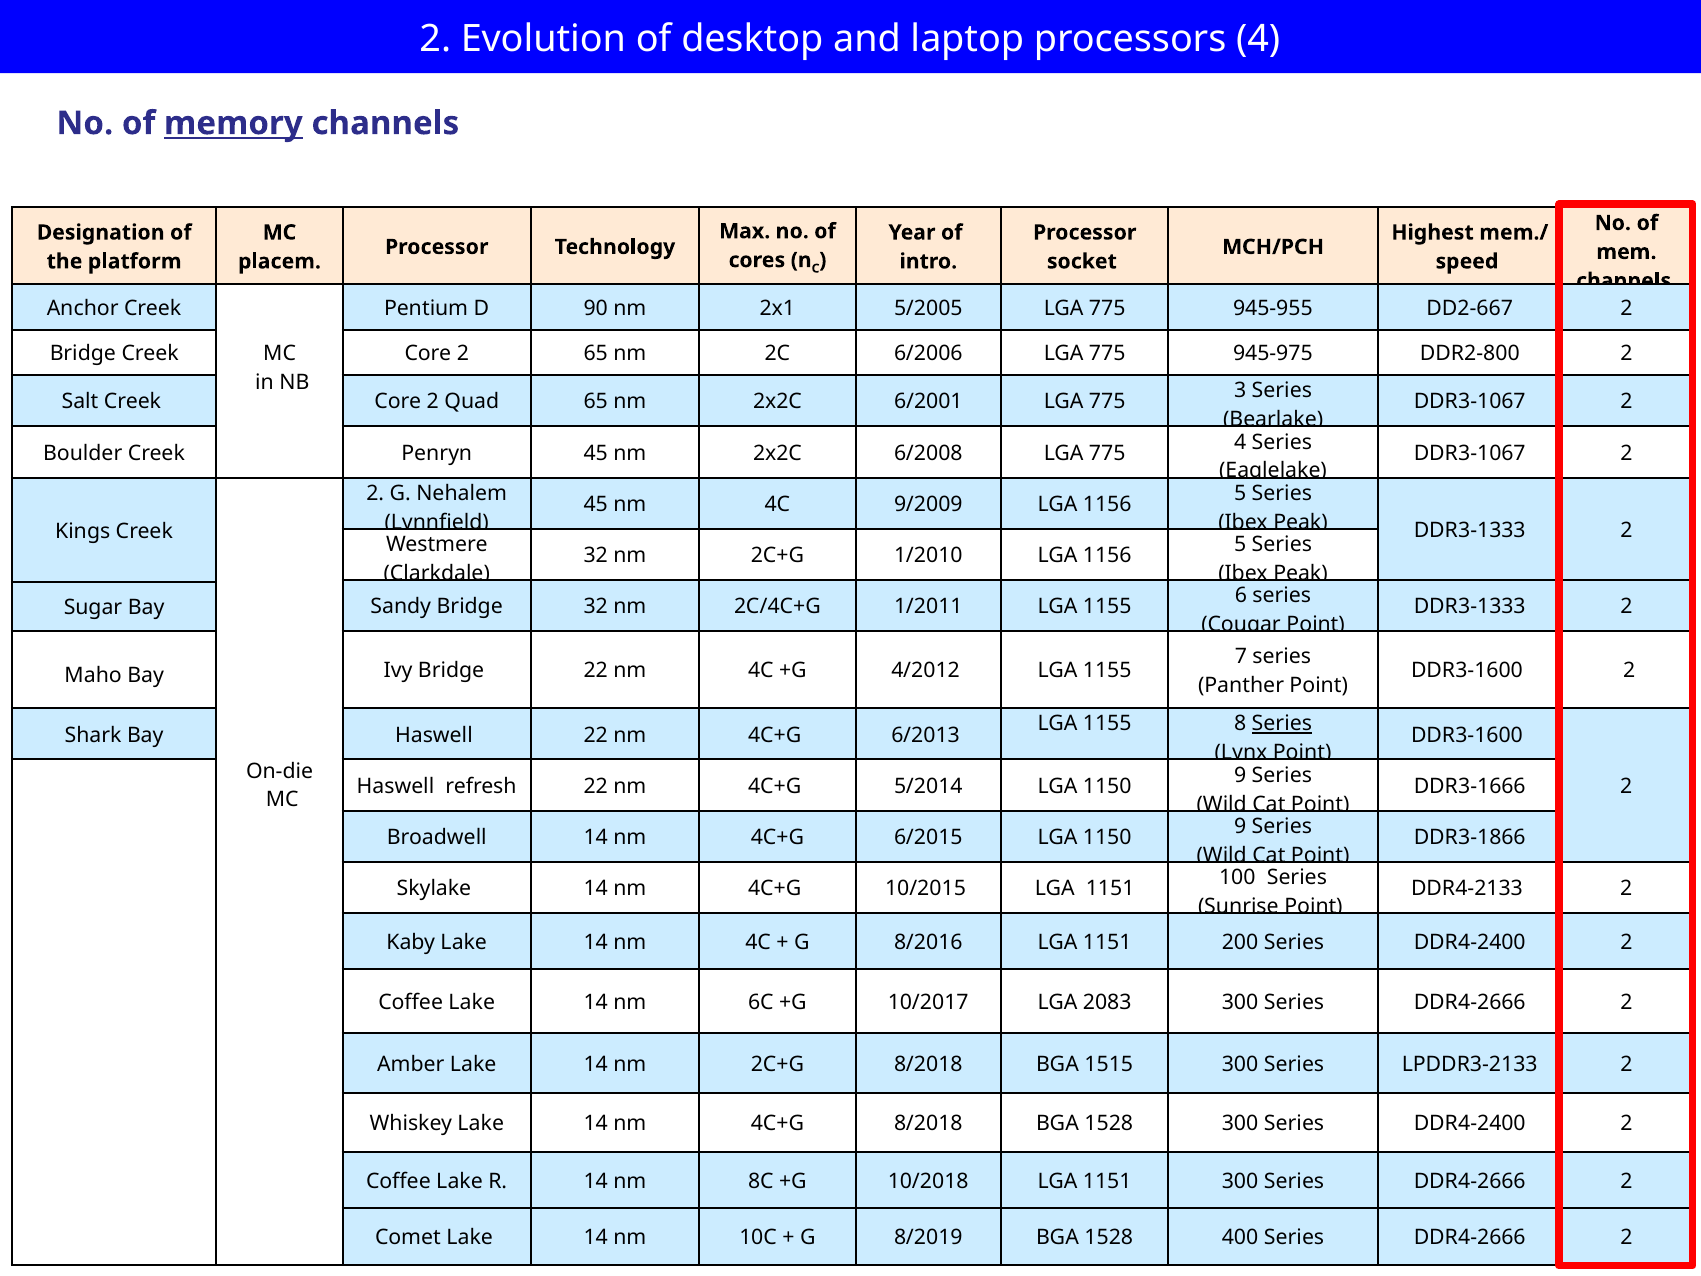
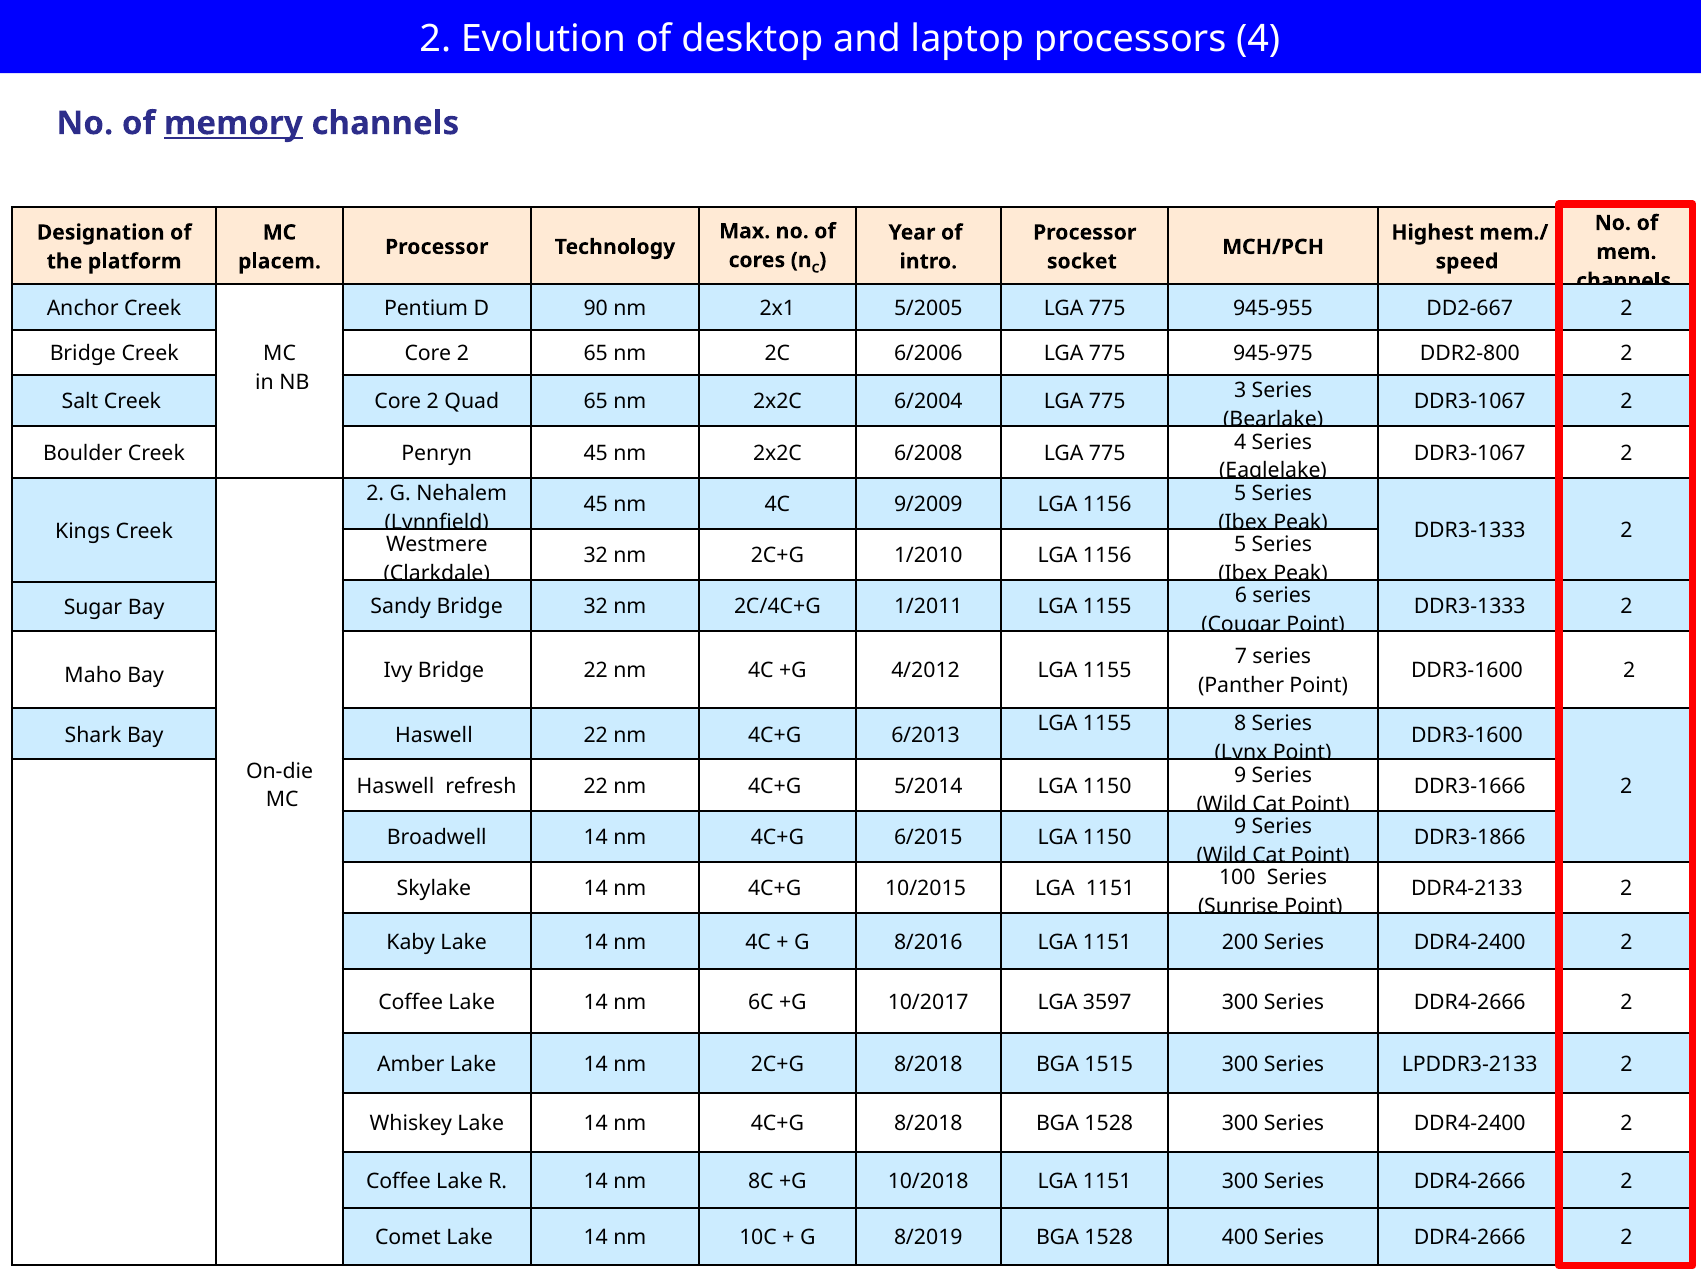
6/2001: 6/2001 -> 6/2004
Series at (1282, 724) underline: present -> none
2083: 2083 -> 3597
